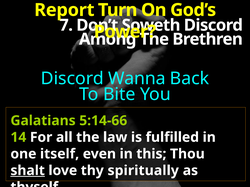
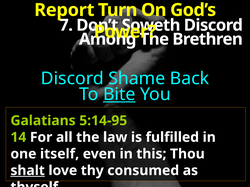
Wanna: Wanna -> Shame
Bite underline: none -> present
5:14-66: 5:14-66 -> 5:14-95
spiritually: spiritually -> consumed
